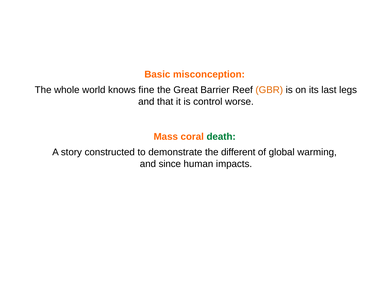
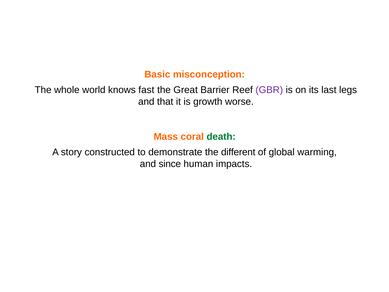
fine: fine -> fast
GBR colour: orange -> purple
control: control -> growth
